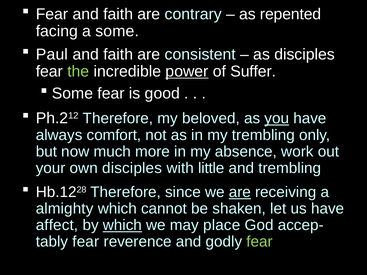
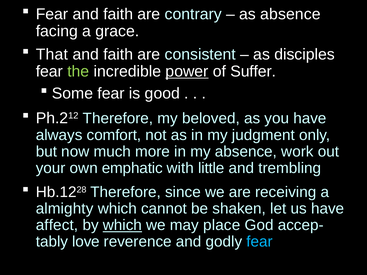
as repented: repented -> absence
a some: some -> grace
Paul: Paul -> That
you underline: present -> none
my trembling: trembling -> judgment
own disciples: disciples -> emphatic
are at (240, 192) underline: present -> none
fear at (86, 242): fear -> love
fear at (260, 242) colour: light green -> light blue
